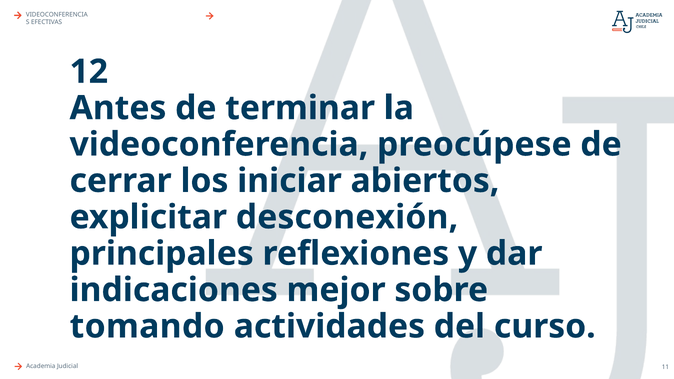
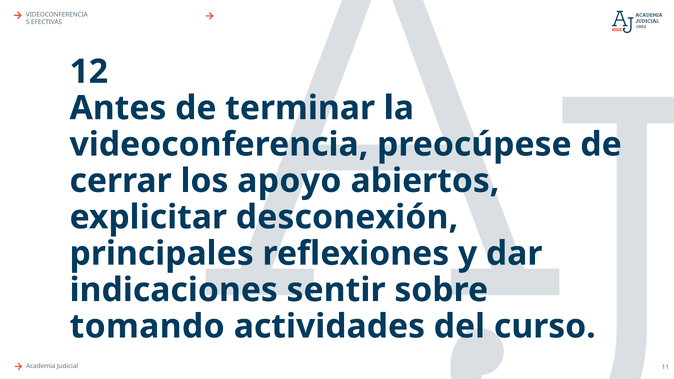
iniciar: iniciar -> apoyo
mejor: mejor -> sentir
